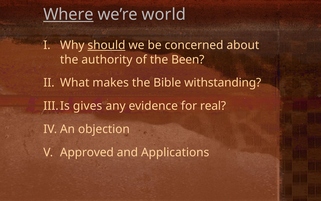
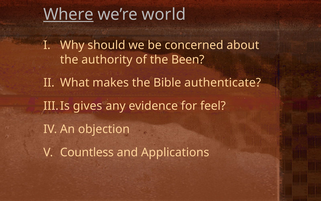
should underline: present -> none
withstanding: withstanding -> authenticate
real: real -> feel
Approved: Approved -> Countless
